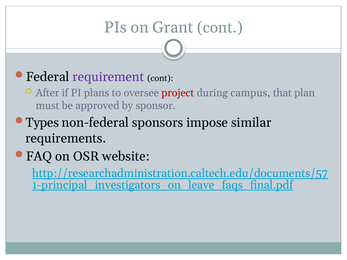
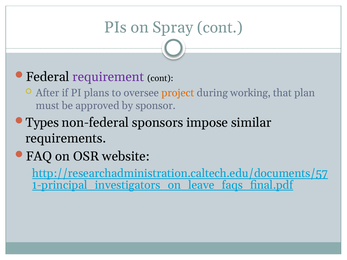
Grant: Grant -> Spray
project colour: red -> orange
campus: campus -> working
